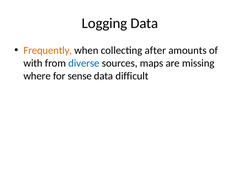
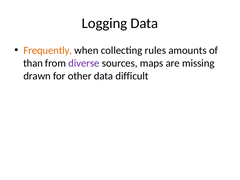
after: after -> rules
with: with -> than
diverse colour: blue -> purple
where: where -> drawn
sense: sense -> other
